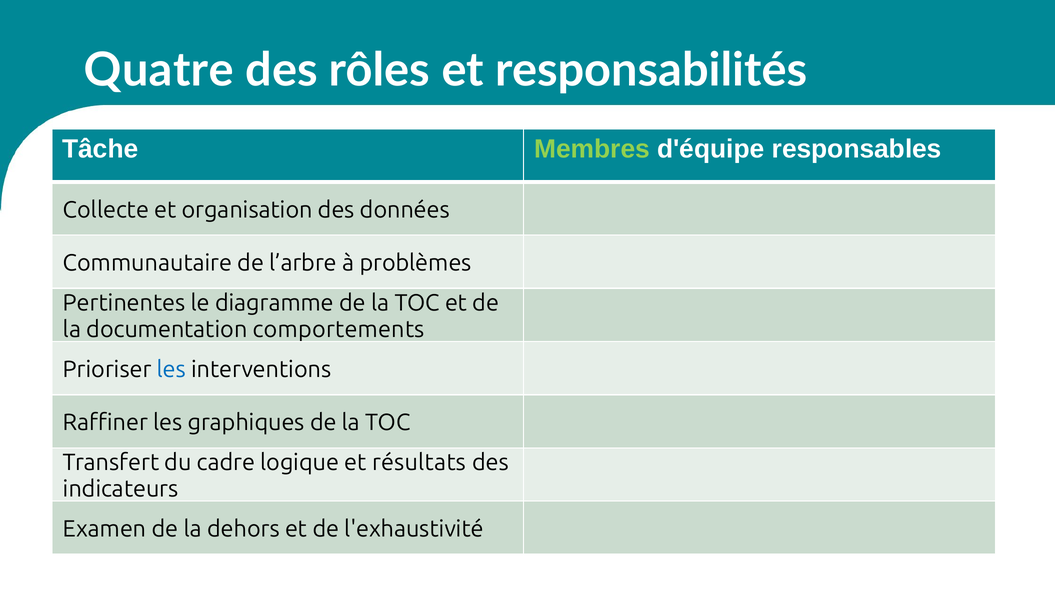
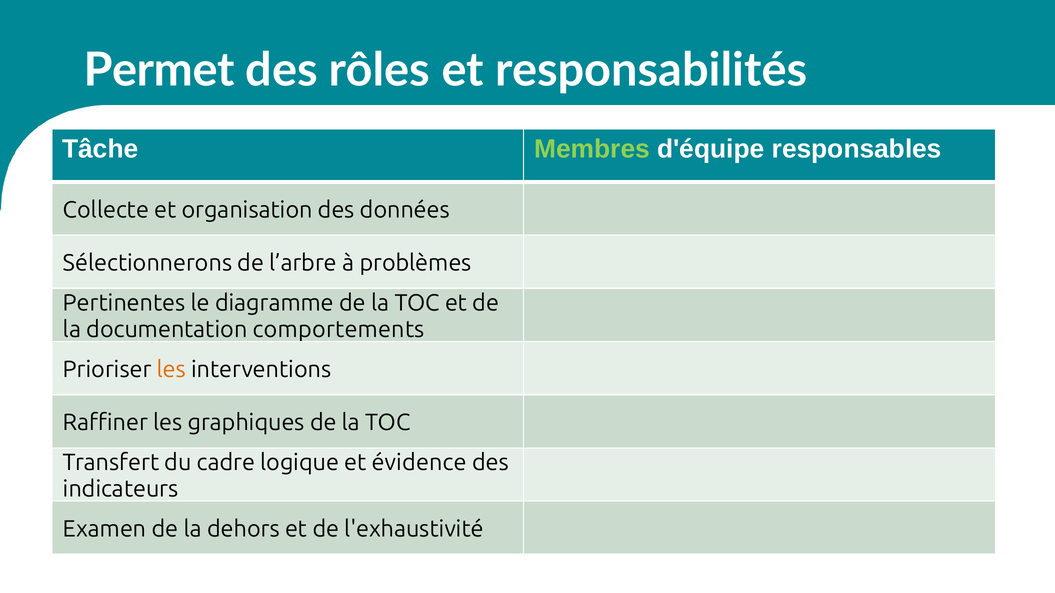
Quatre: Quatre -> Permet
Communautaire: Communautaire -> Sélectionnerons
les at (171, 370) colour: blue -> orange
résultats: résultats -> évidence
